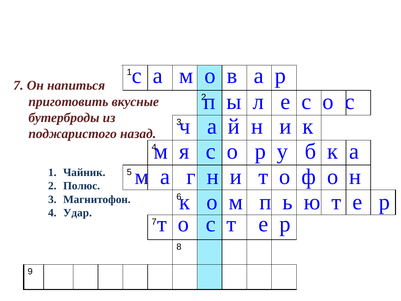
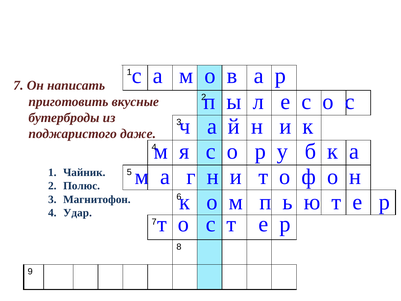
напиться: напиться -> написать
назад: назад -> даже
